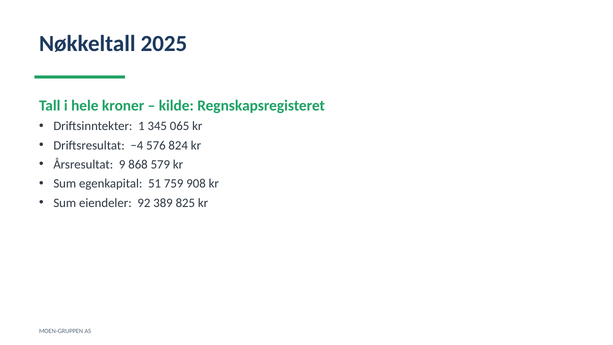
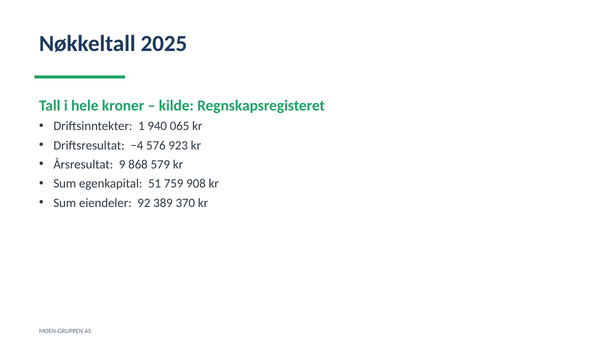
345: 345 -> 940
824: 824 -> 923
825: 825 -> 370
